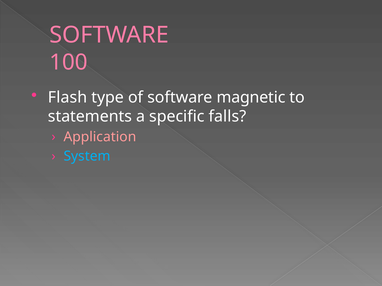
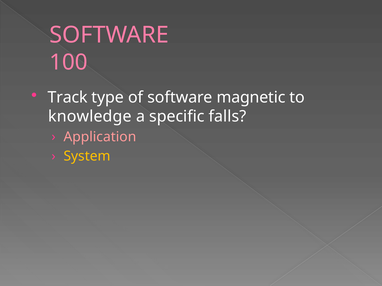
Flash: Flash -> Track
statements: statements -> knowledge
System colour: light blue -> yellow
